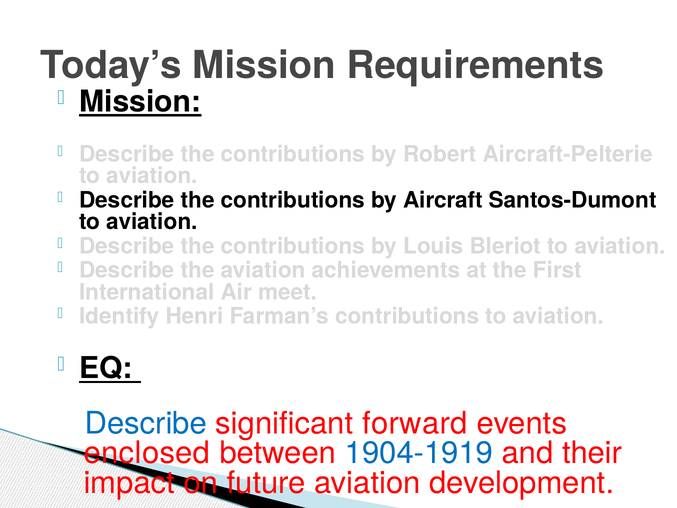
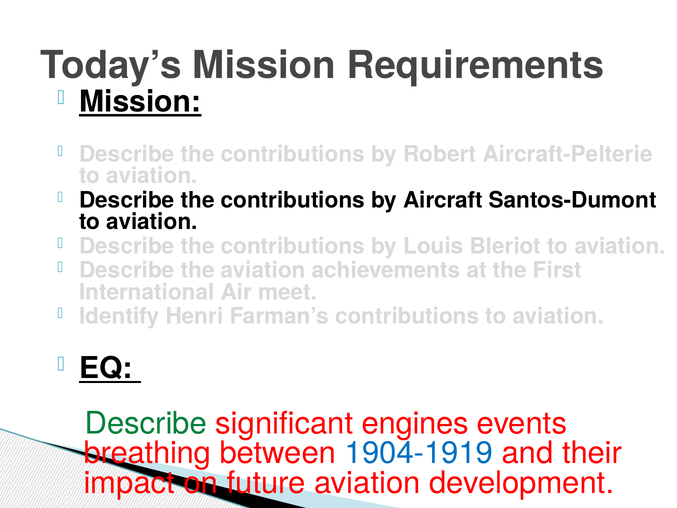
Describe at (146, 423) colour: blue -> green
forward: forward -> engines
enclosed: enclosed -> breathing
